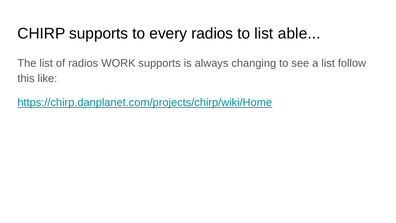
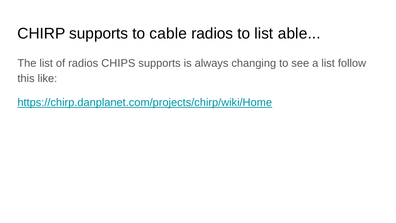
every: every -> cable
WORK: WORK -> CHIPS
